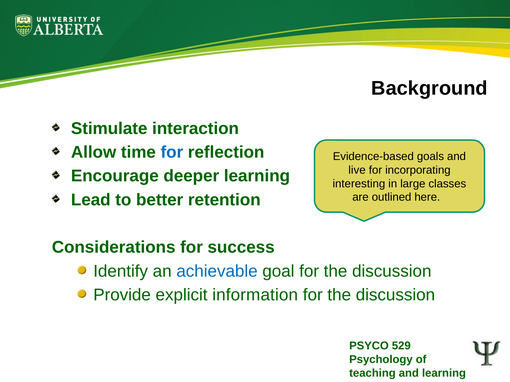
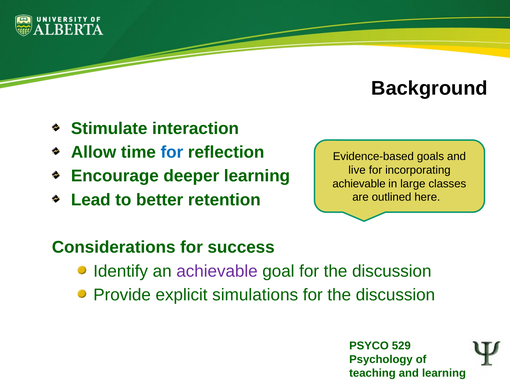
interesting at (359, 184): interesting -> achievable
achievable at (217, 271) colour: blue -> purple
information: information -> simulations
